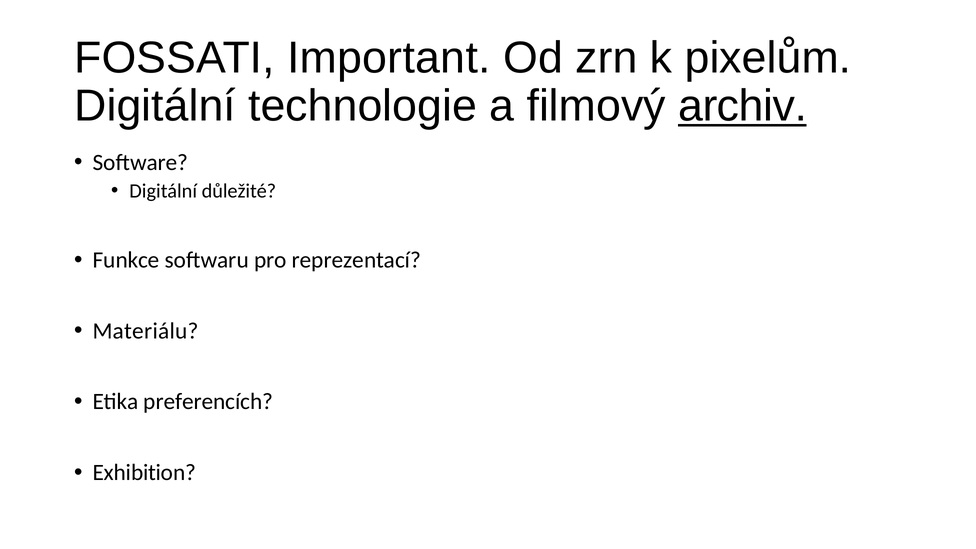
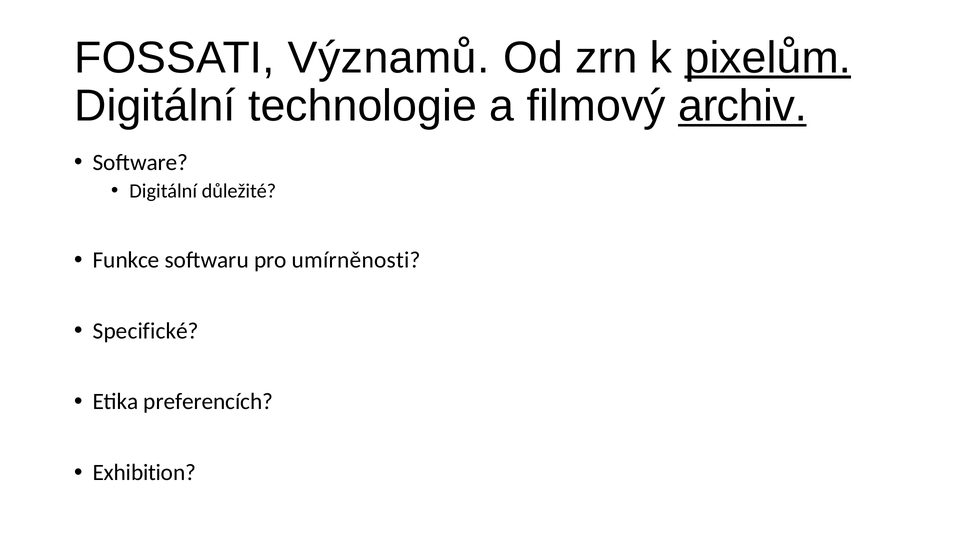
Important: Important -> Významů
pixelům underline: none -> present
reprezentací: reprezentací -> umírněnosti
Materiálu: Materiálu -> Specifické
